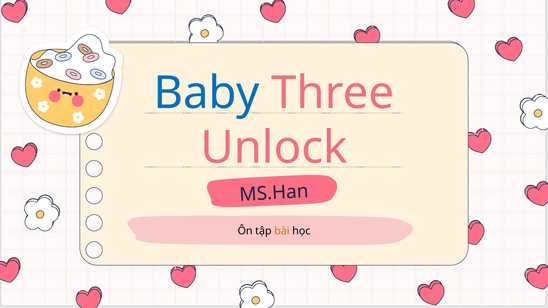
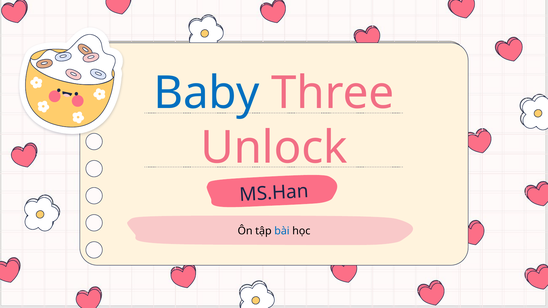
bài colour: orange -> blue
